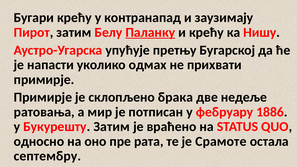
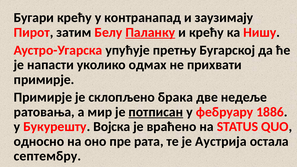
потписан underline: none -> present
Букурешту Затим: Затим -> Војска
Срамоте: Срамоте -> Аустрија
